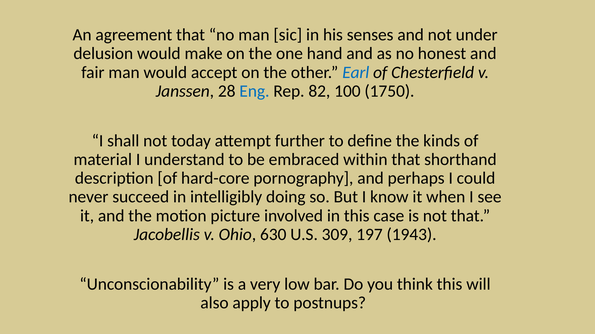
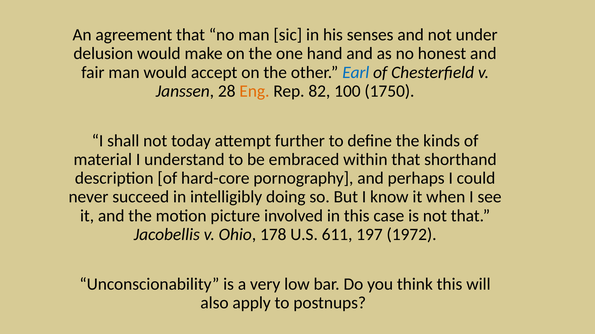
Eng colour: blue -> orange
630: 630 -> 178
309: 309 -> 611
1943: 1943 -> 1972
